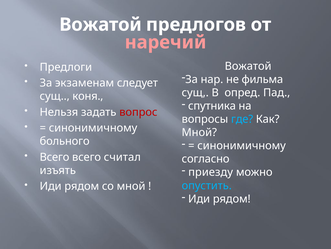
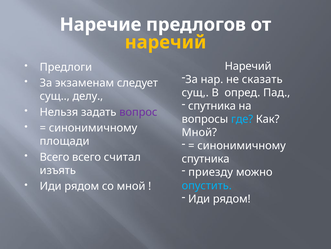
Вожатой at (101, 25): Вожатой -> Наречие
наречий at (166, 42) colour: pink -> yellow
Вожатой at (248, 66): Вожатой -> Наречий
фильма: фильма -> сказать
коня: коня -> делу
вопрос colour: red -> purple
больного: больного -> площади
согласно at (206, 159): согласно -> спутника
